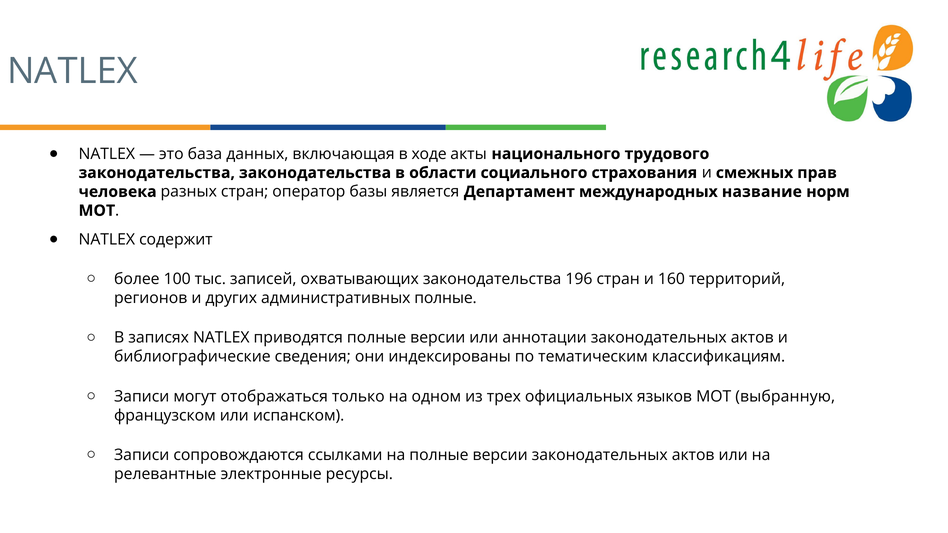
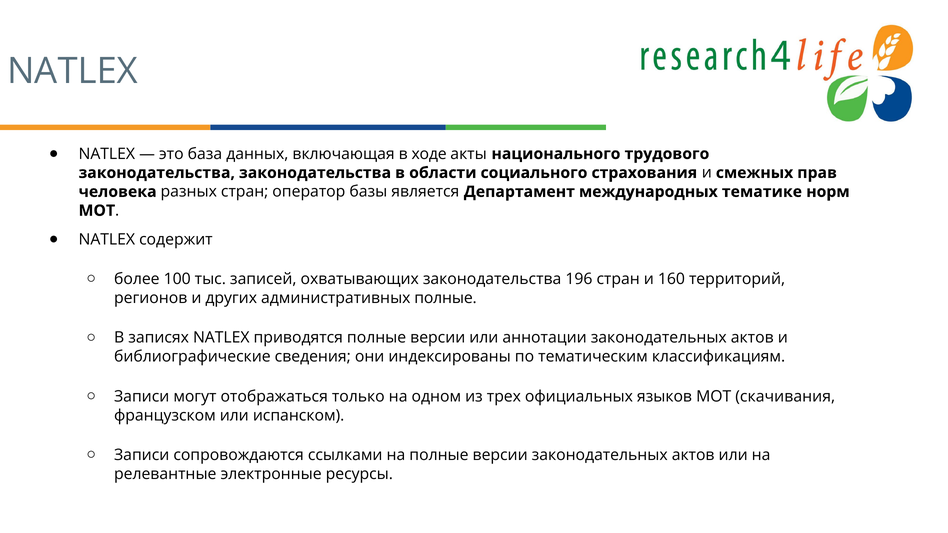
название: название -> тематике
выбранную: выбранную -> скачивания
